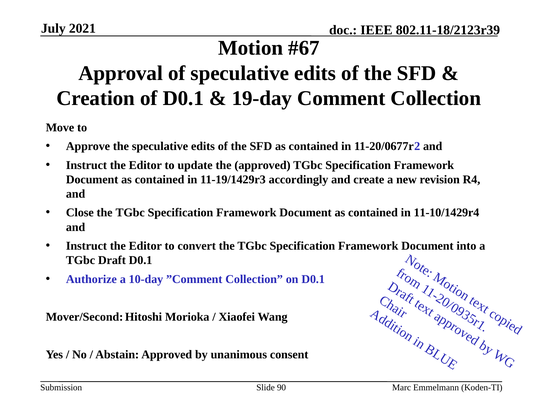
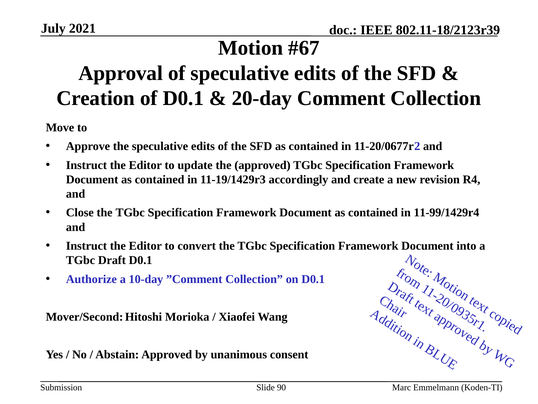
19-day: 19-day -> 20-day
11-10/1429r4: 11-10/1429r4 -> 11-99/1429r4
